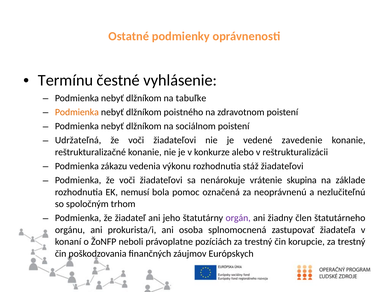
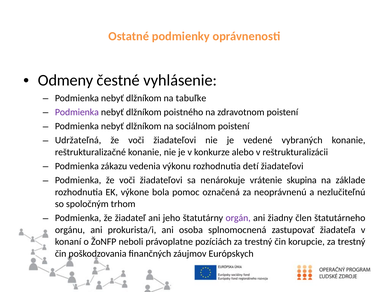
Termínu: Termínu -> Odmeny
Podmienka at (77, 112) colour: orange -> purple
zavedenie: zavedenie -> vybraných
stáž: stáž -> detí
nemusí: nemusí -> výkone
